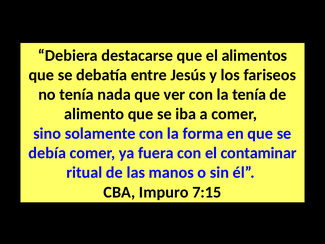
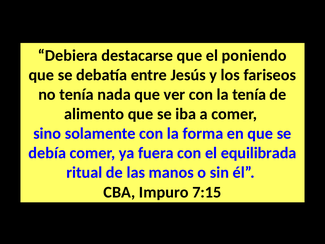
alimentos: alimentos -> poniendo
contaminar: contaminar -> equilibrada
